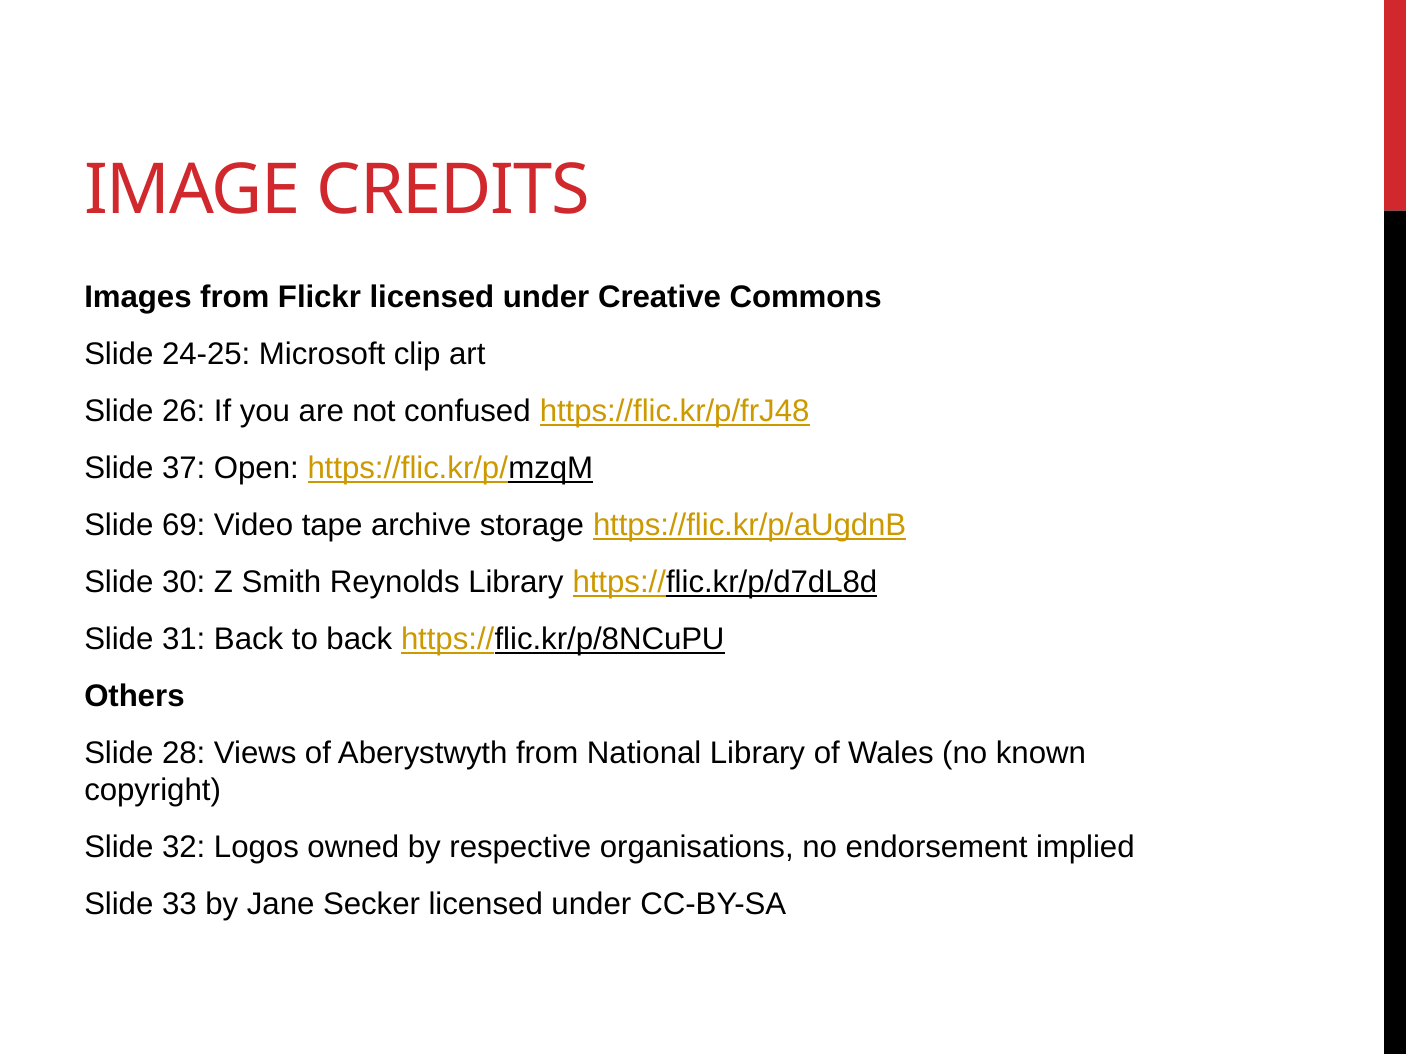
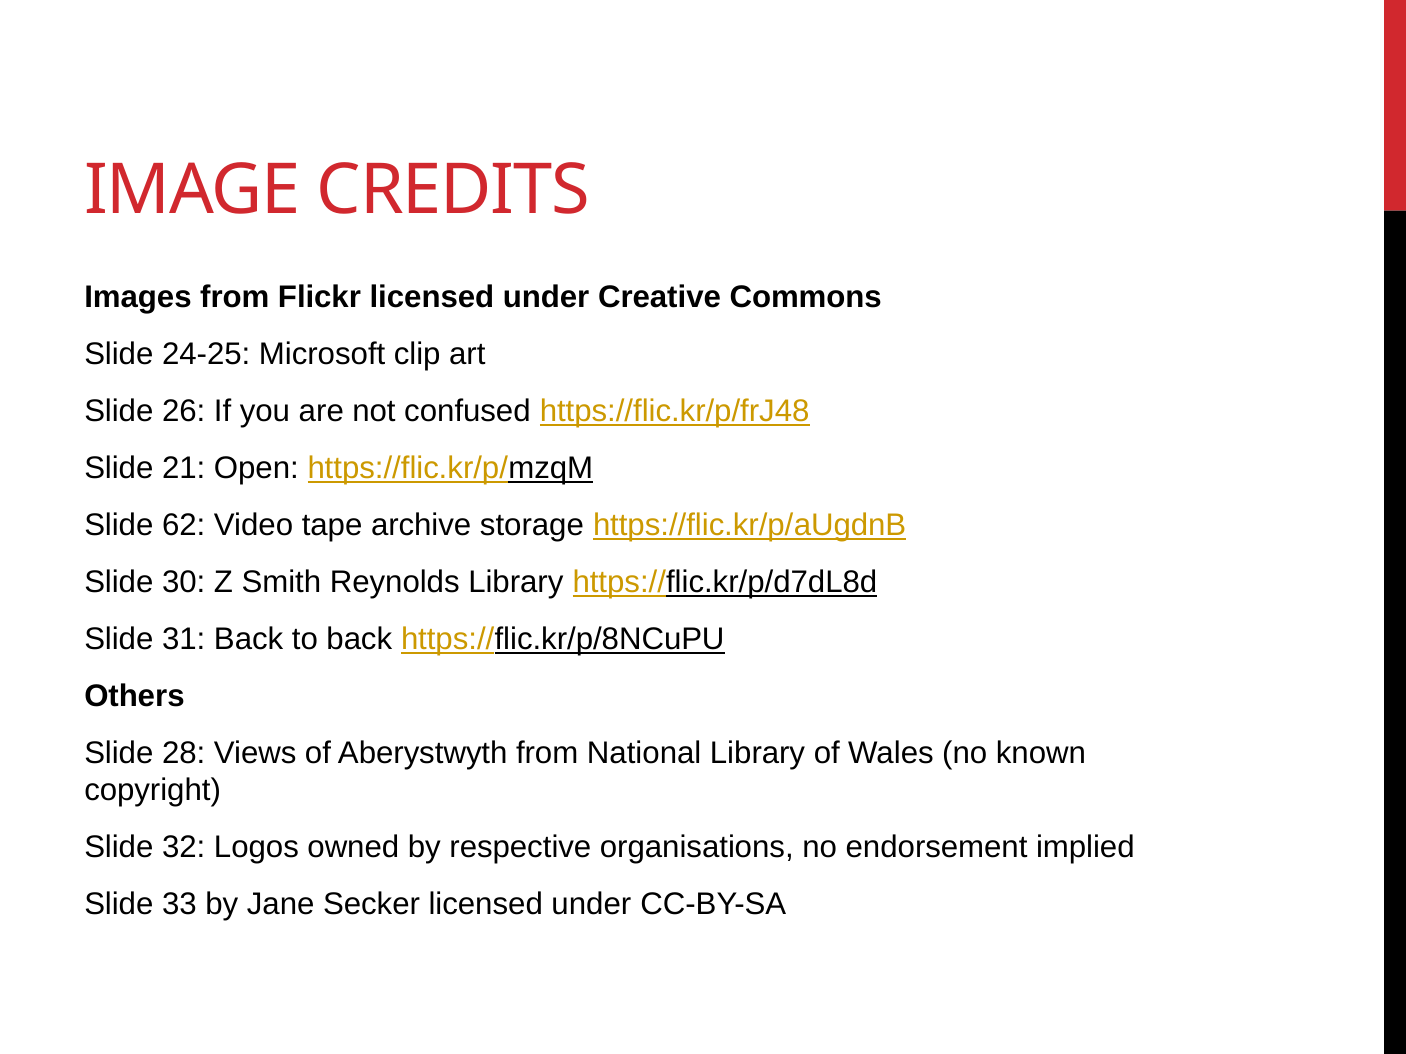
37: 37 -> 21
69: 69 -> 62
